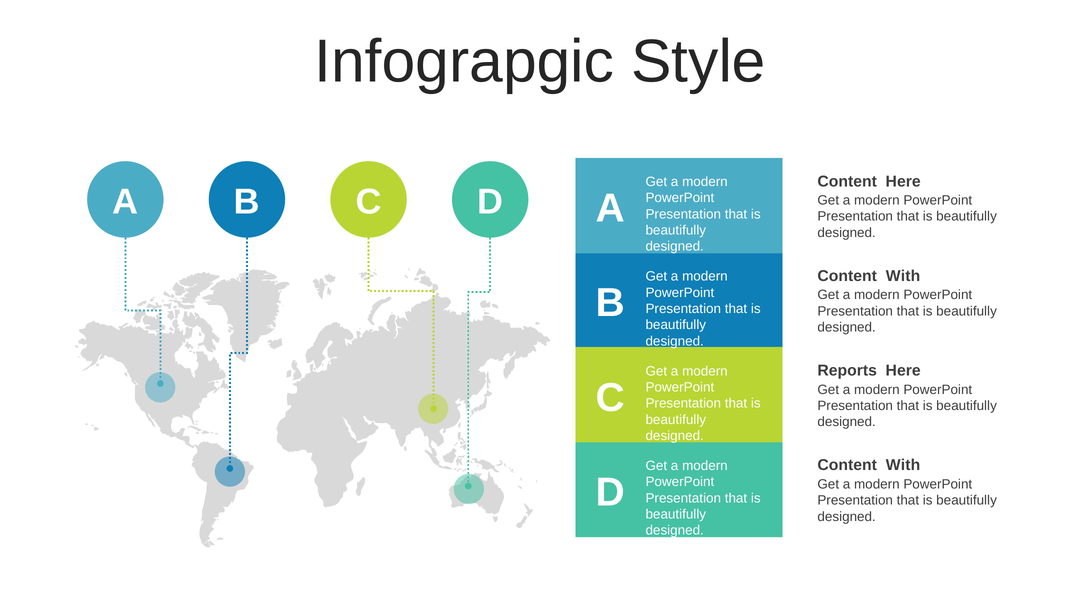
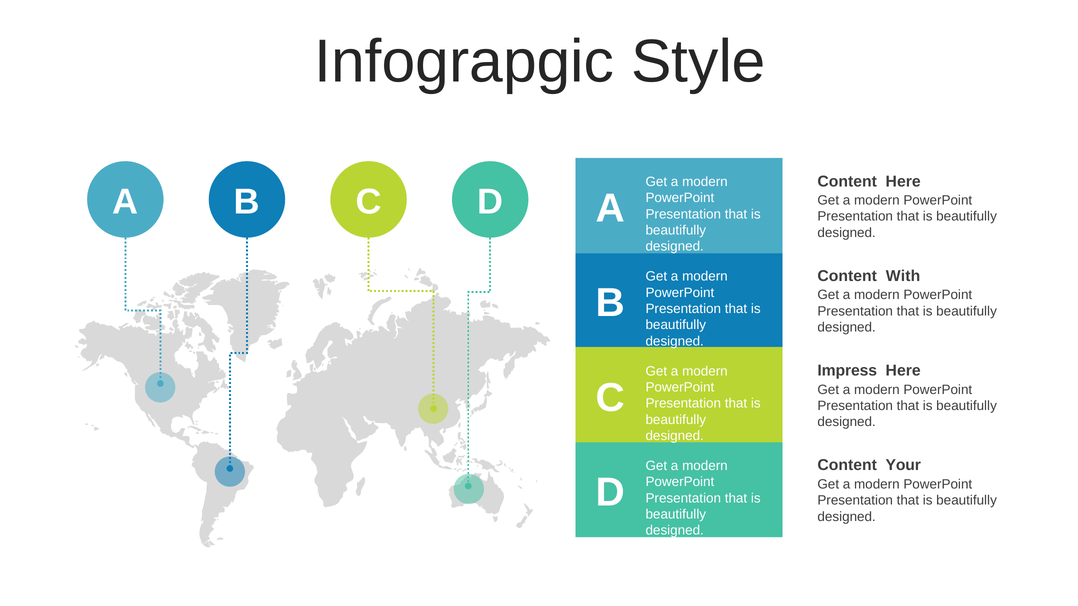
Reports: Reports -> Impress
With at (903, 466): With -> Your
